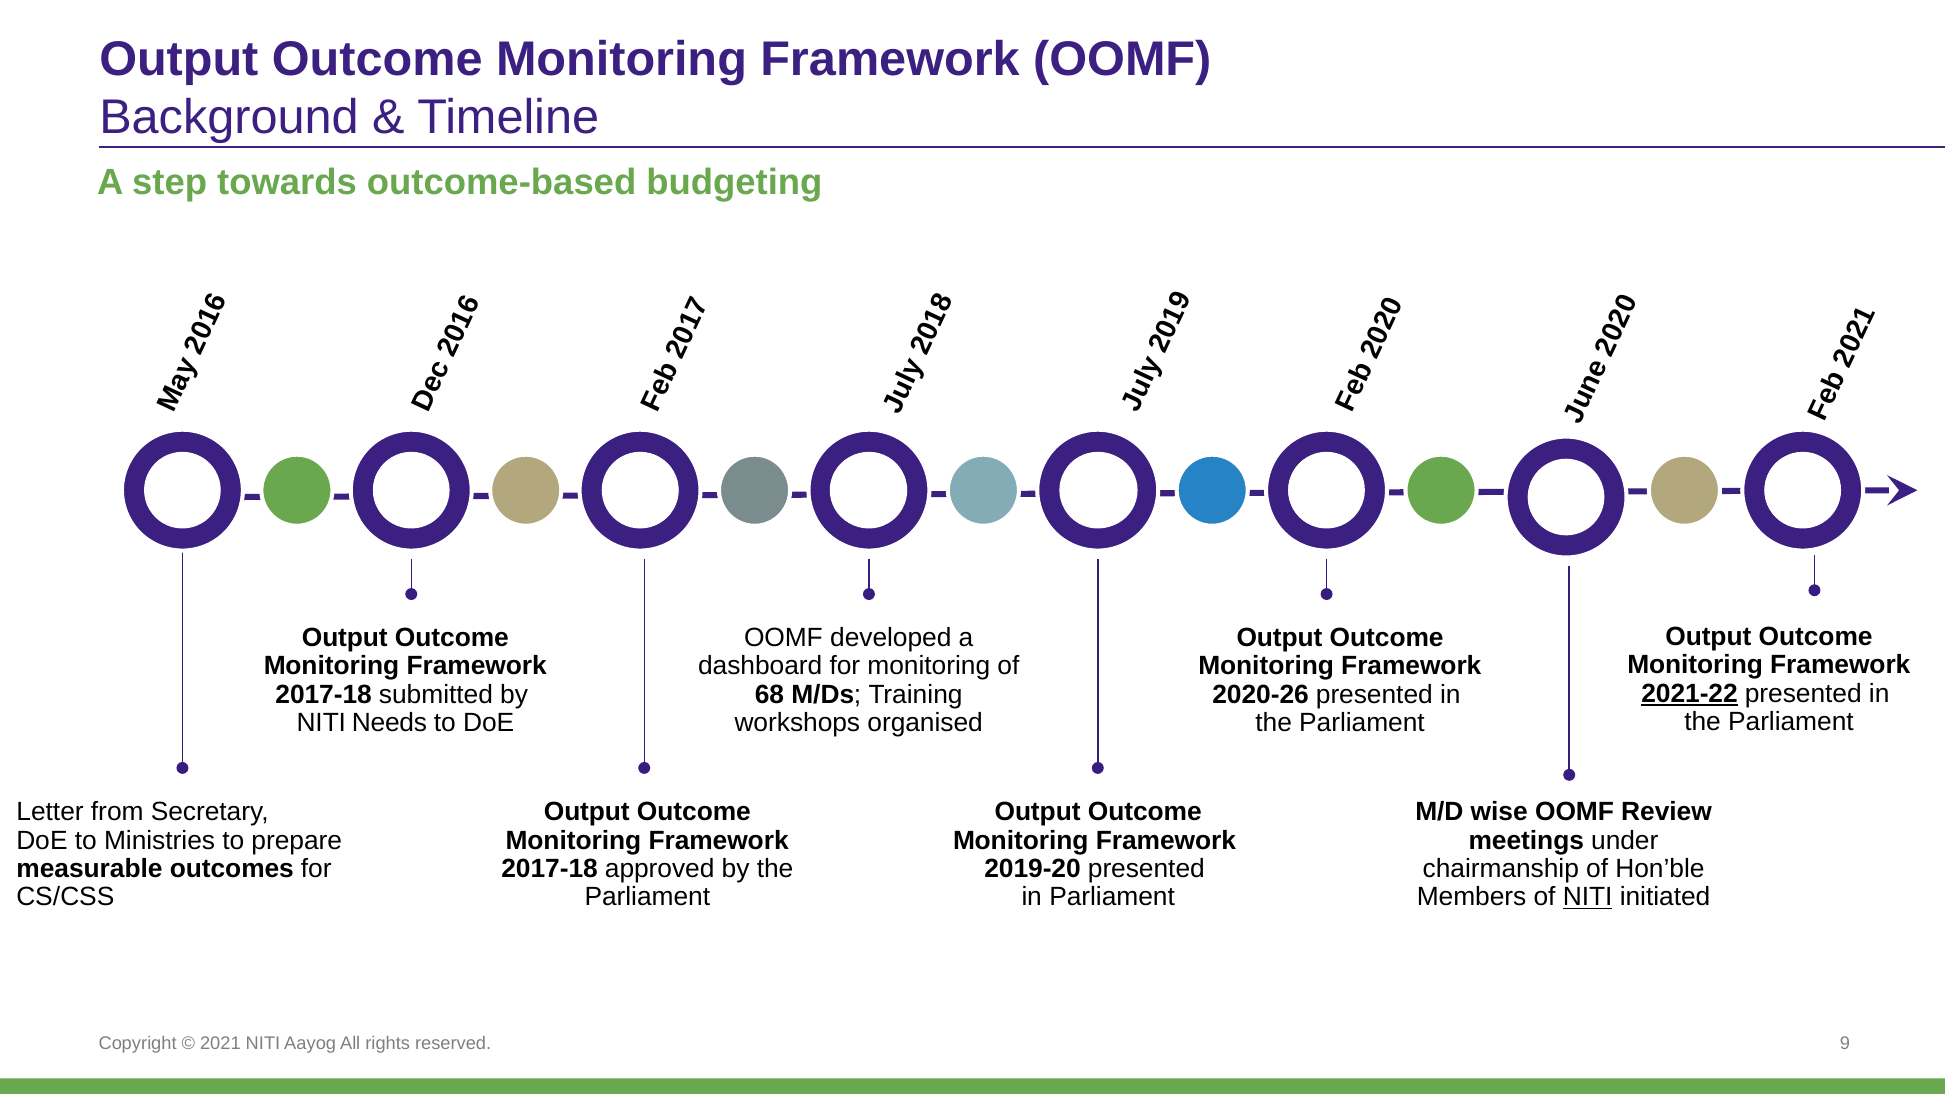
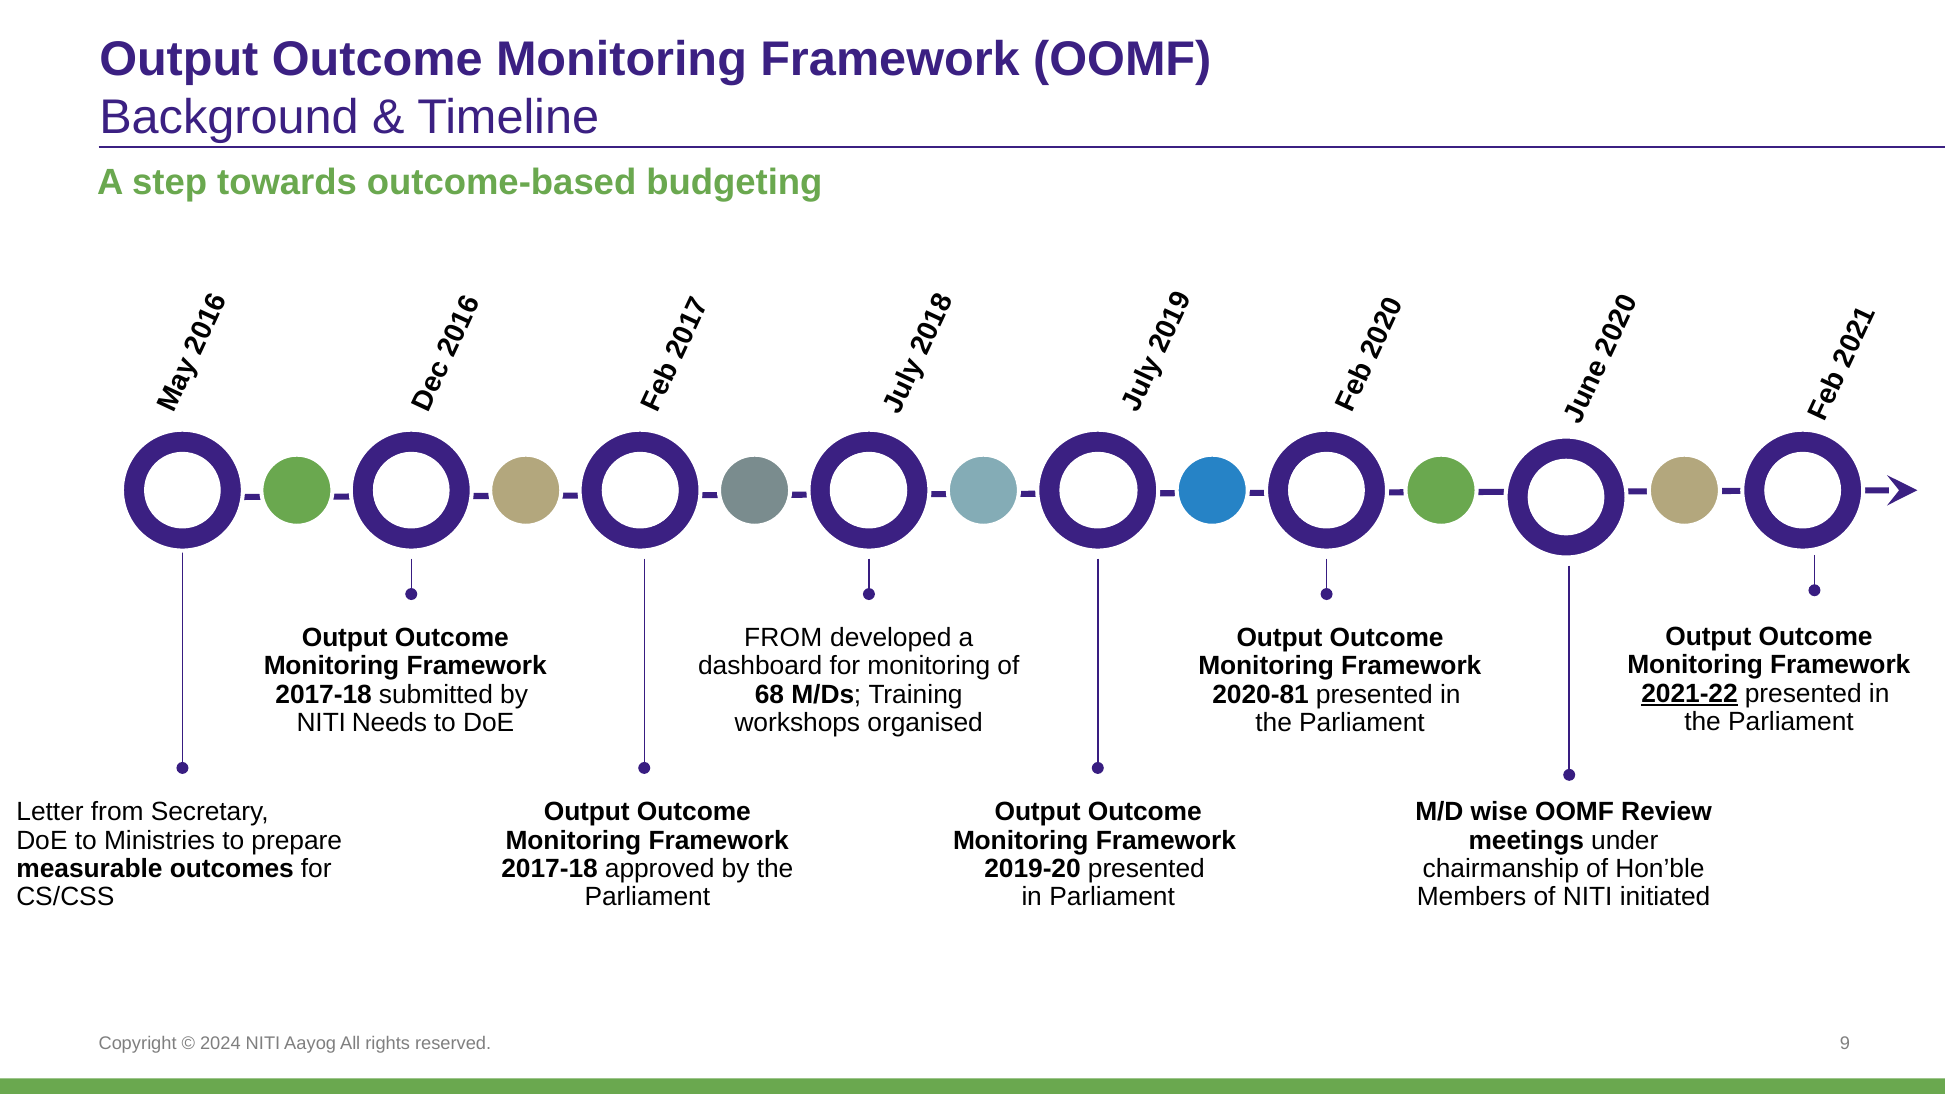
OOMF at (783, 638): OOMF -> FROM
2020-26: 2020-26 -> 2020-81
NITI at (1588, 897) underline: present -> none
2021: 2021 -> 2024
